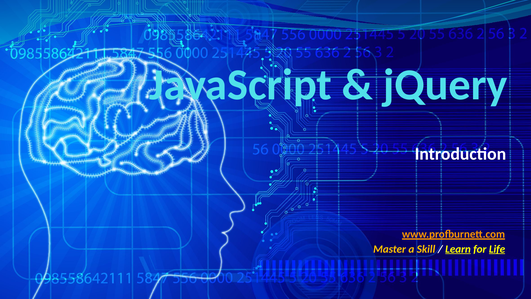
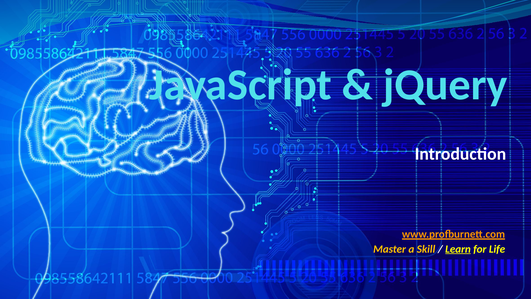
Life underline: present -> none
